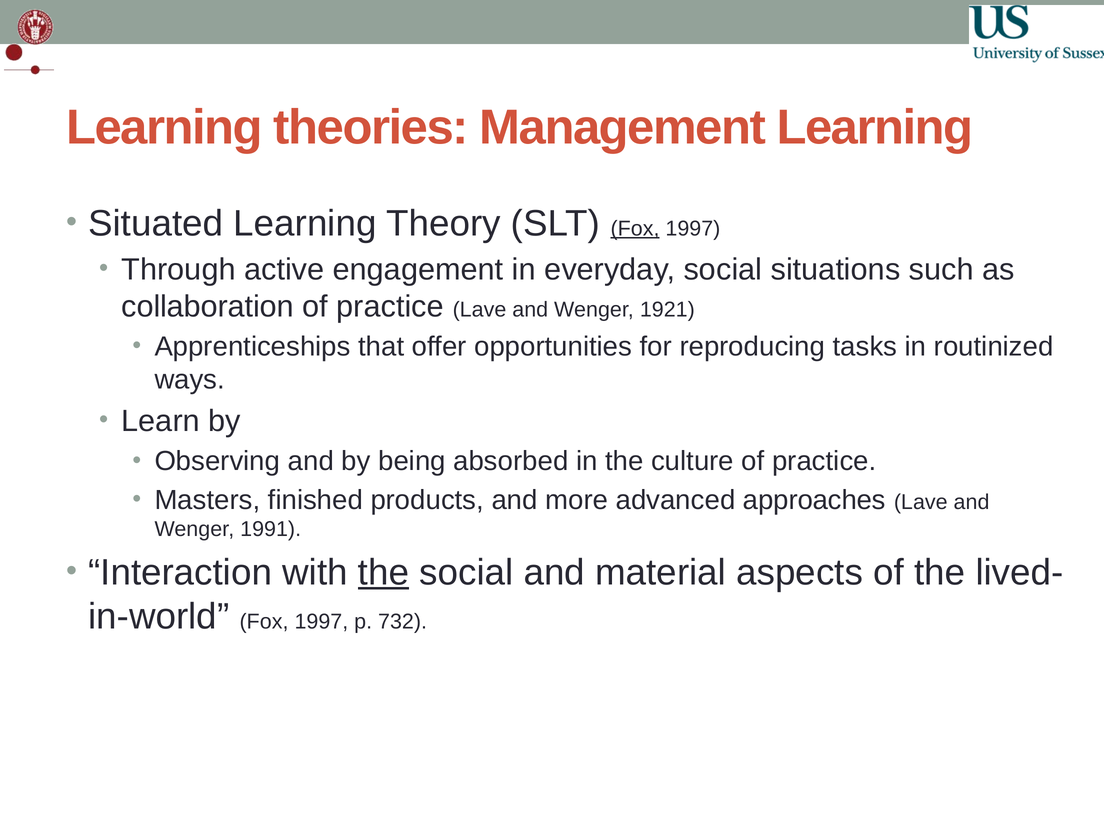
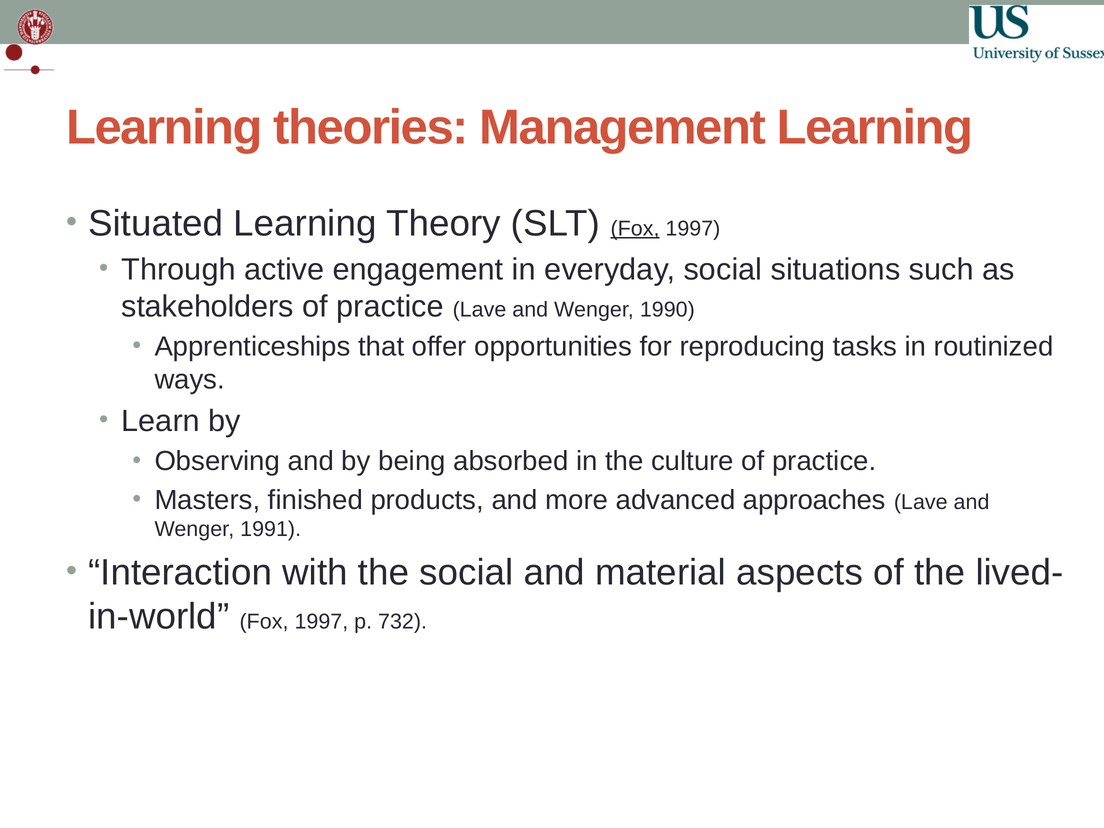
collaboration: collaboration -> stakeholders
1921: 1921 -> 1990
the at (383, 572) underline: present -> none
